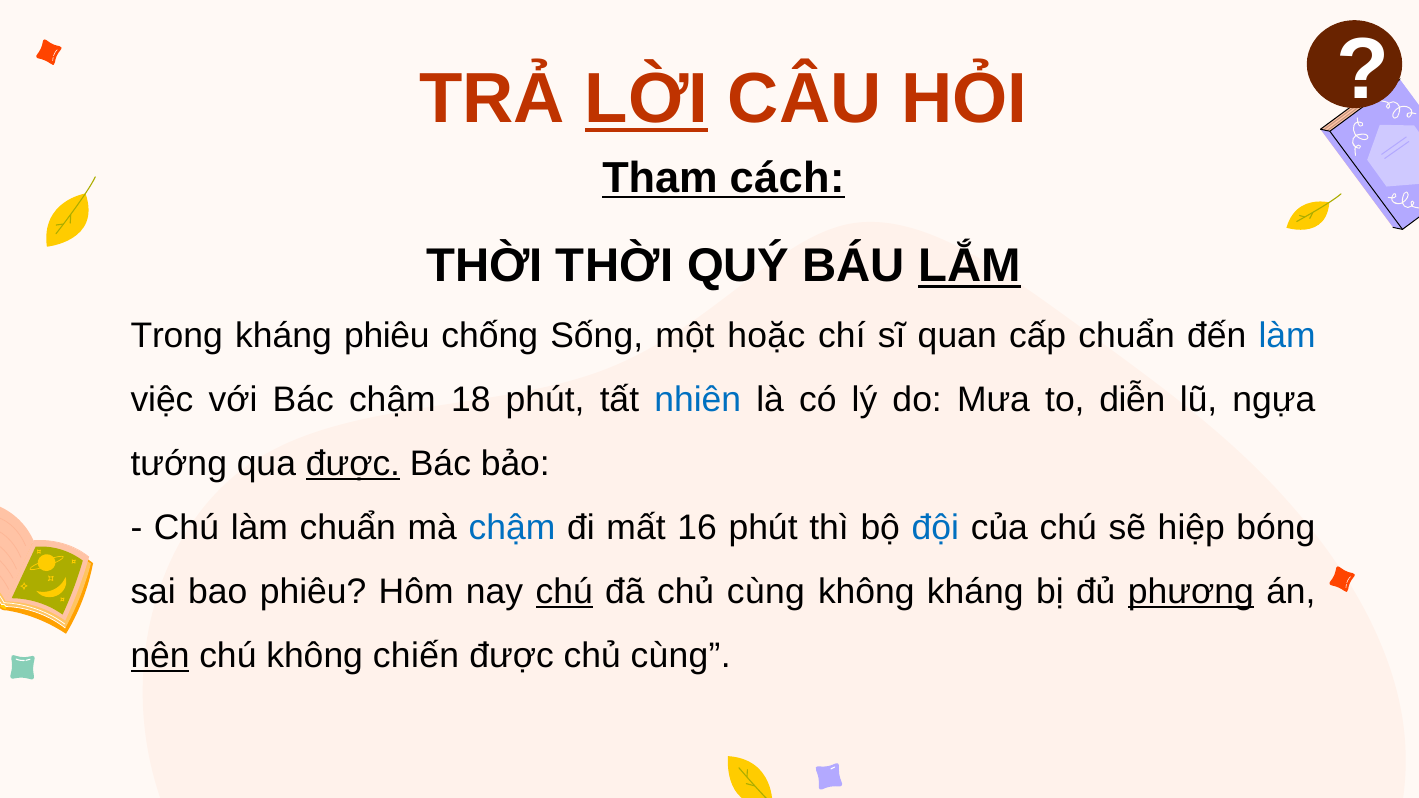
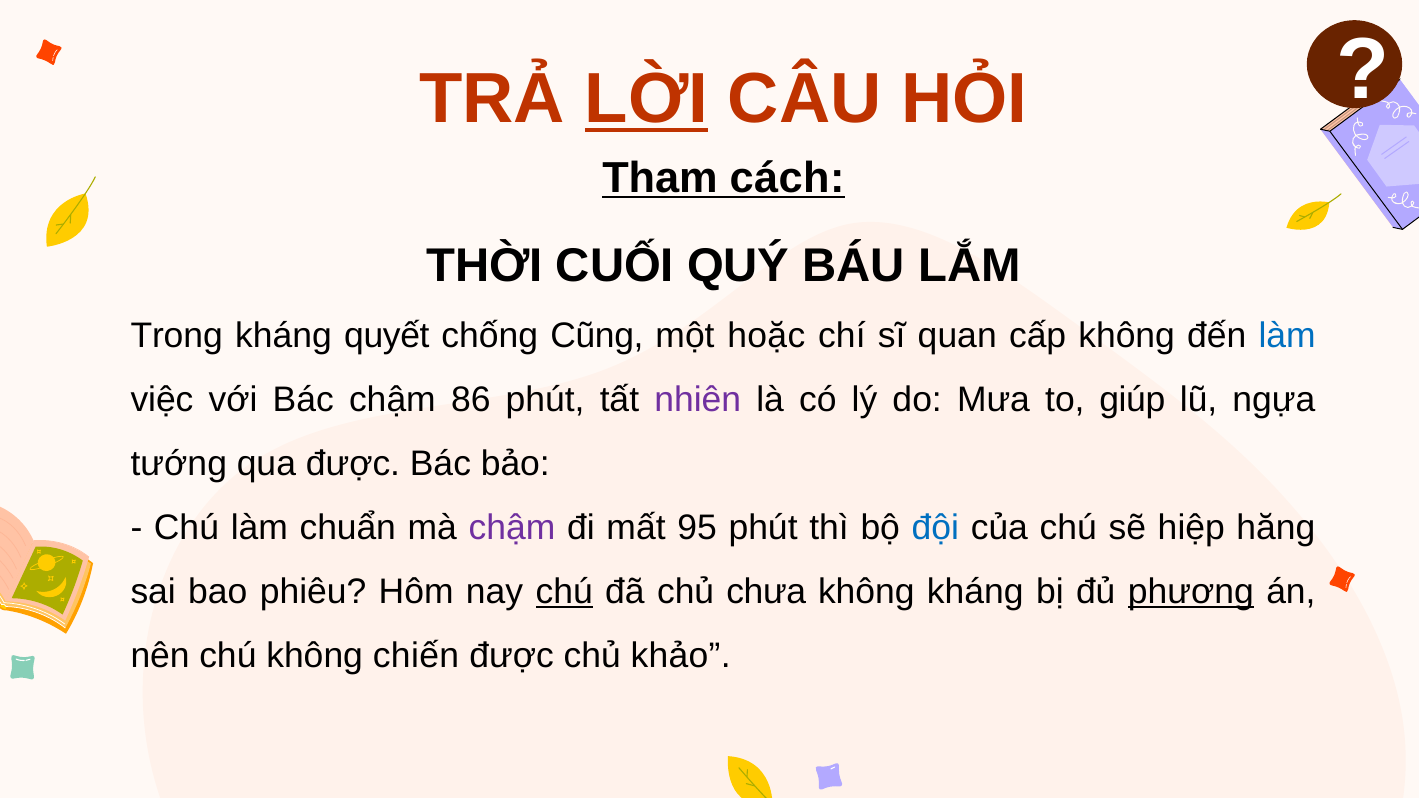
THỜI THỜI: THỜI -> CUỐI
LẮM underline: present -> none
kháng phiêu: phiêu -> quyết
Sống: Sống -> Cũng
cấp chuẩn: chuẩn -> không
18: 18 -> 86
nhiên colour: blue -> purple
diễn: diễn -> giúp
được at (353, 464) underline: present -> none
chậm at (512, 528) colour: blue -> purple
16: 16 -> 95
bóng: bóng -> hăng
đã chủ cùng: cùng -> chưa
nên underline: present -> none
được chủ cùng: cùng -> khảo
